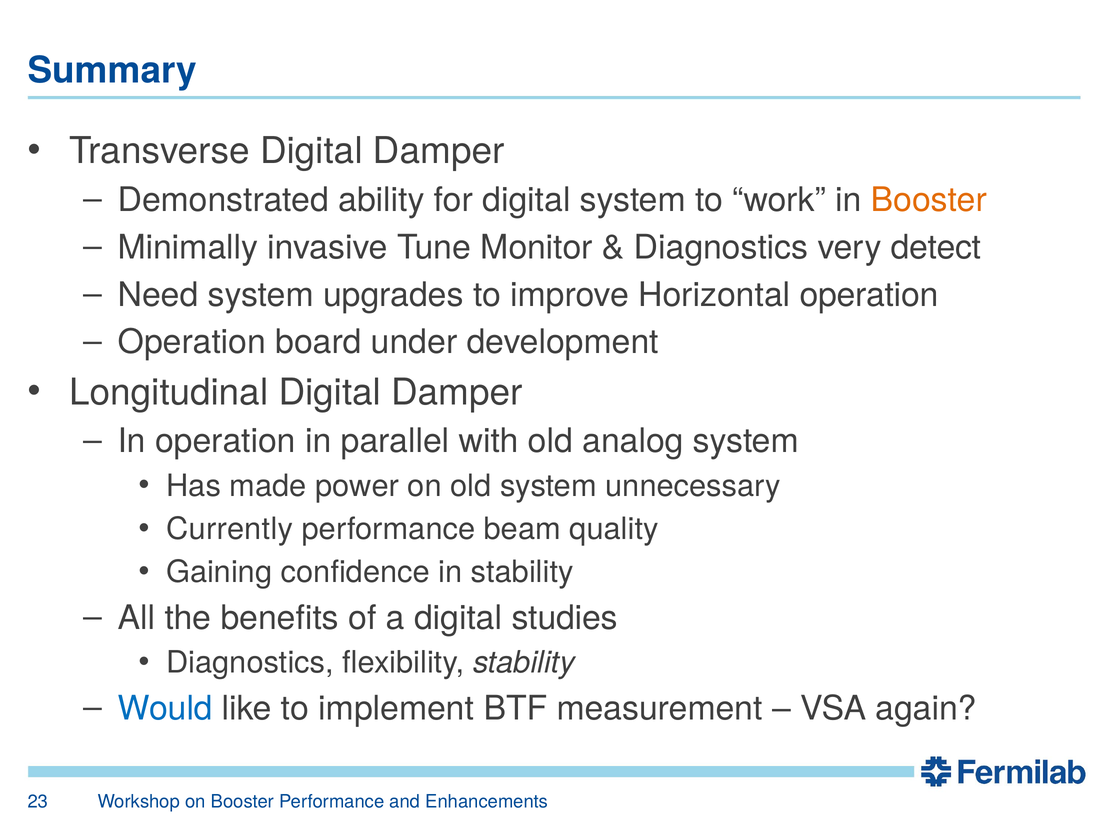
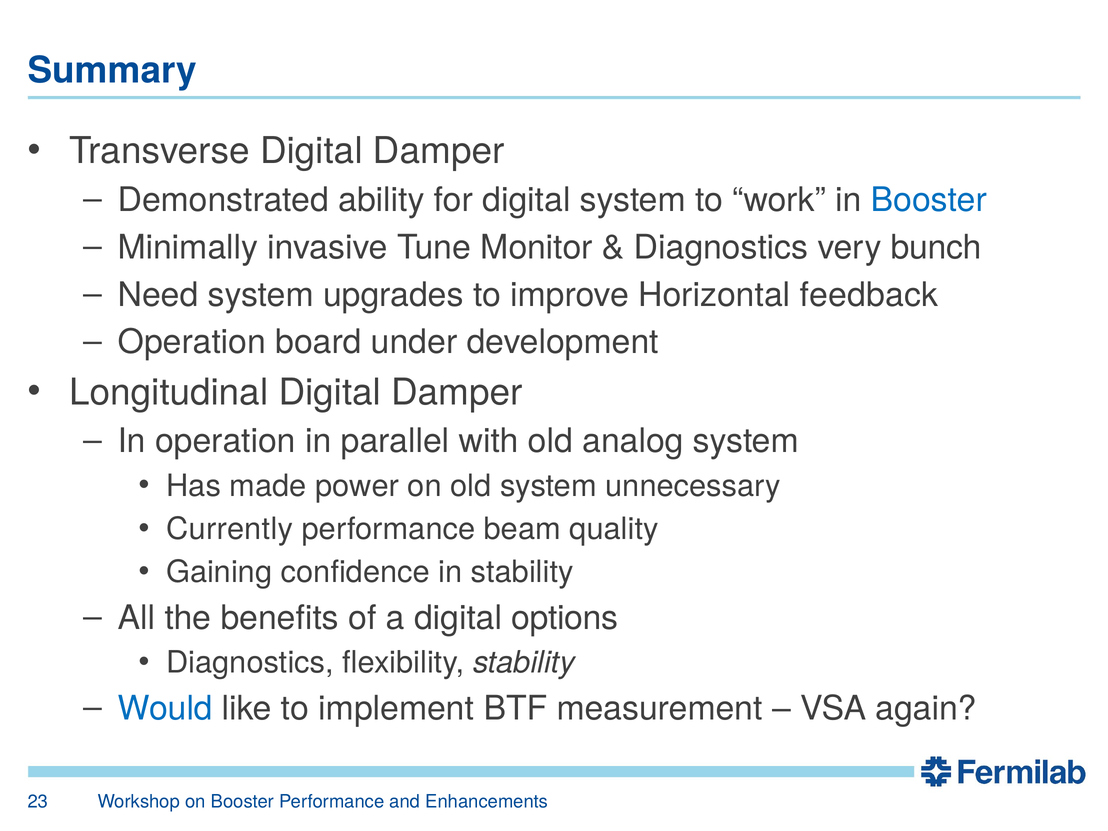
Booster at (929, 200) colour: orange -> blue
detect: detect -> bunch
Horizontal operation: operation -> feedback
studies: studies -> options
